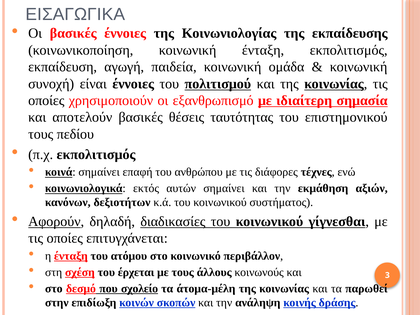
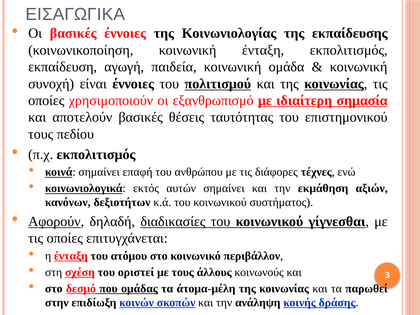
έρχεται: έρχεται -> οριστεί
σχολείο: σχολείο -> ομάδας
